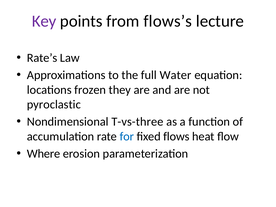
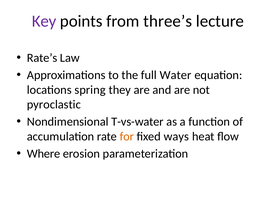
flows’s: flows’s -> three’s
frozen: frozen -> spring
T-vs-three: T-vs-three -> T-vs-water
for colour: blue -> orange
flows: flows -> ways
